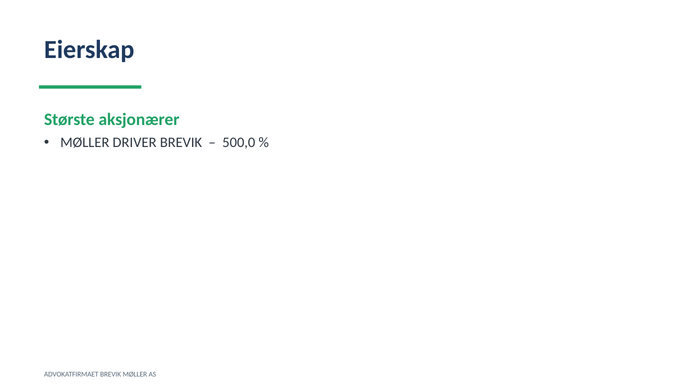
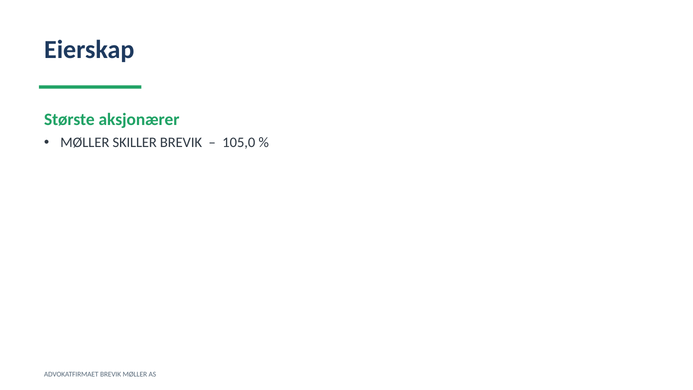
DRIVER: DRIVER -> SKILLER
500,0: 500,0 -> 105,0
